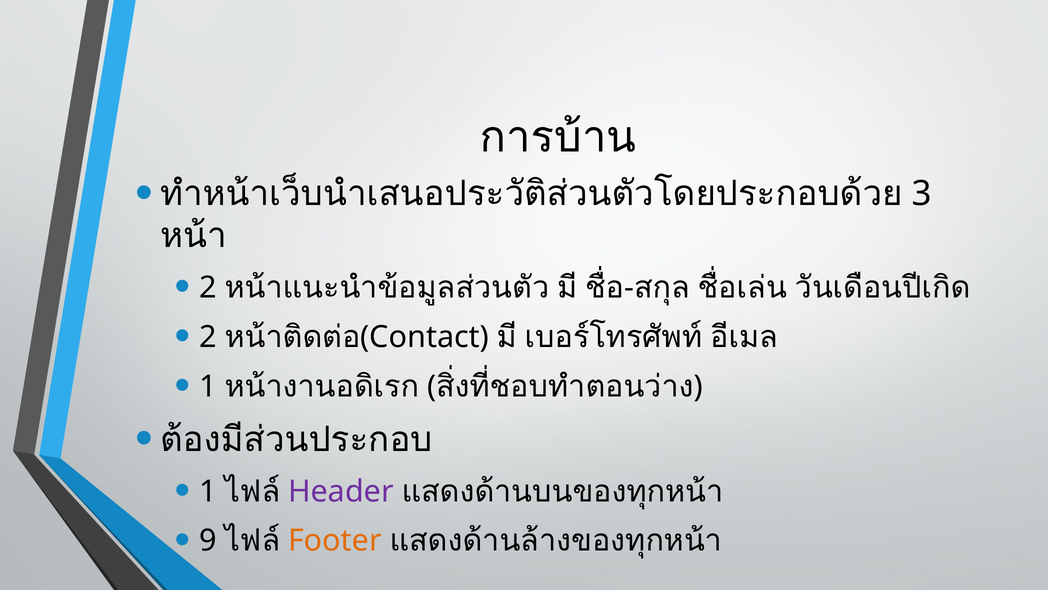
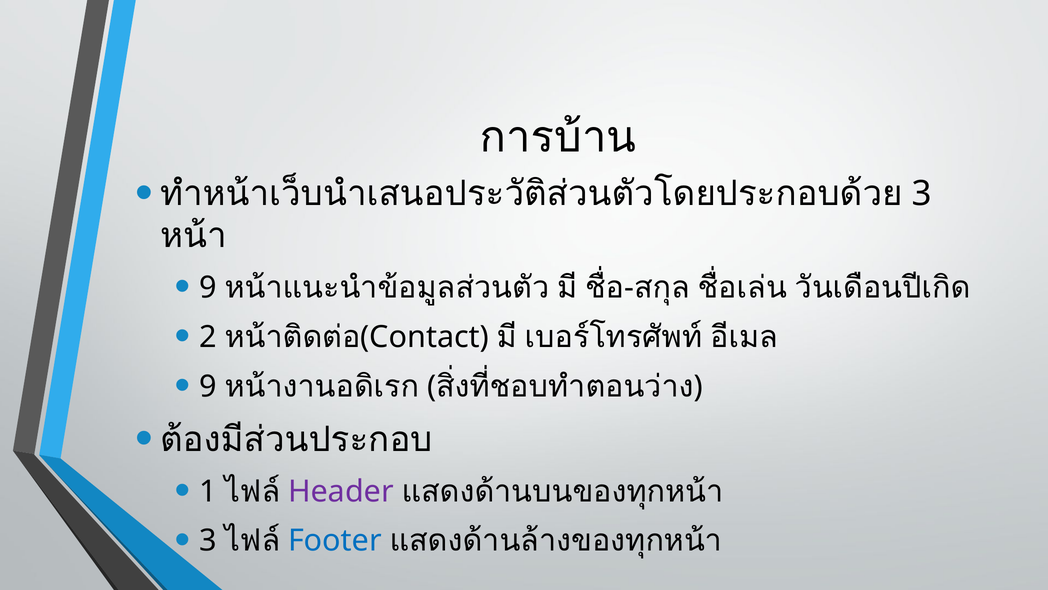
2 at (208, 287): 2 -> 9
1 at (208, 386): 1 -> 9
9 at (208, 540): 9 -> 3
Footer colour: orange -> blue
